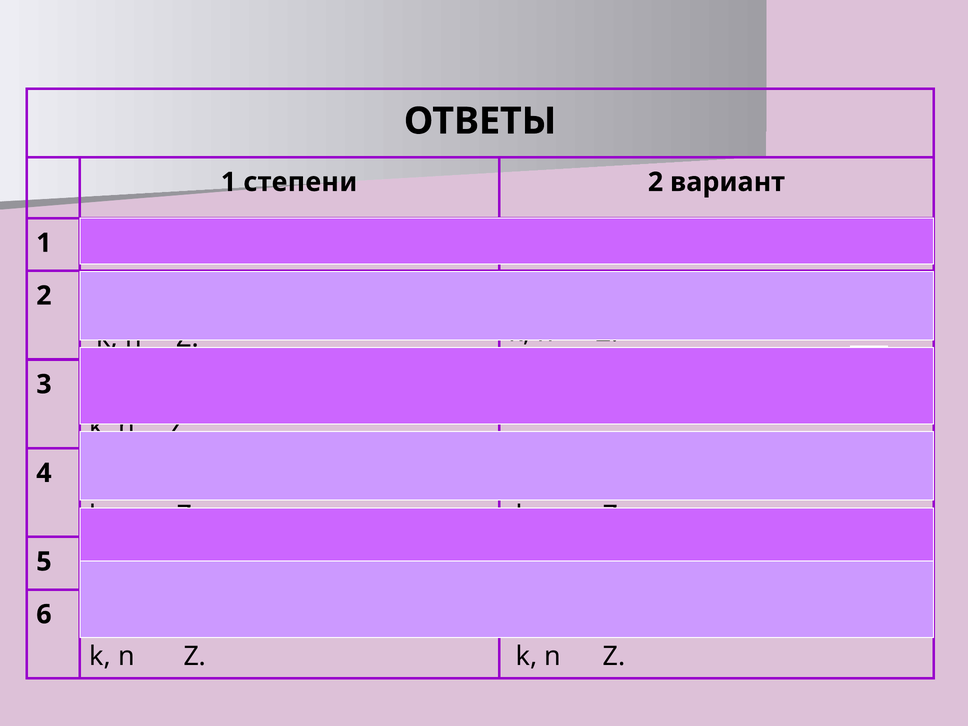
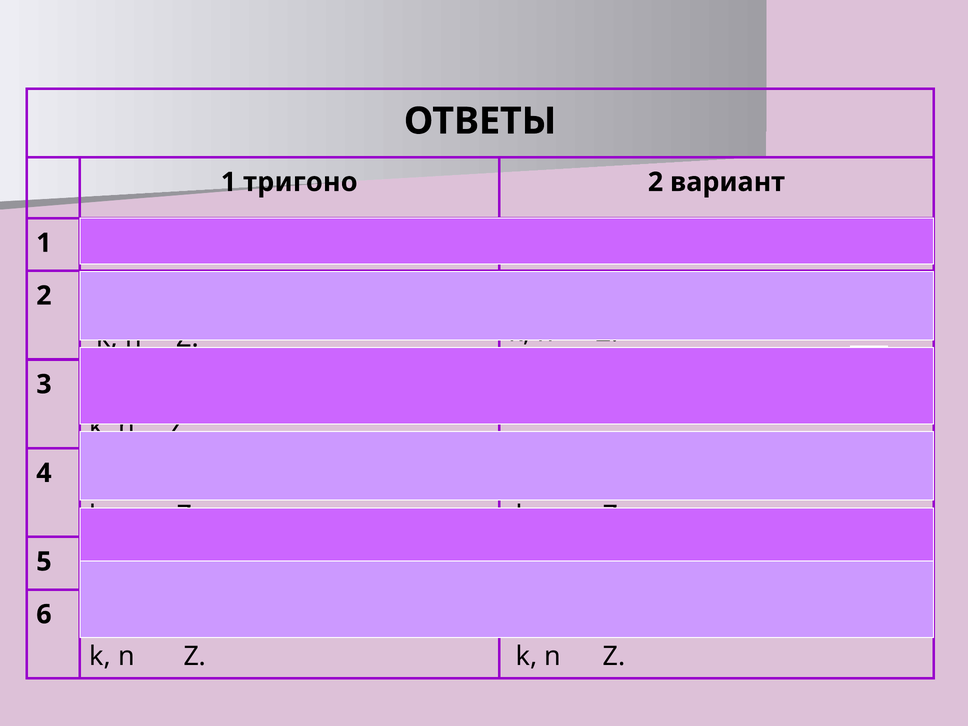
степени: степени -> тригоно
